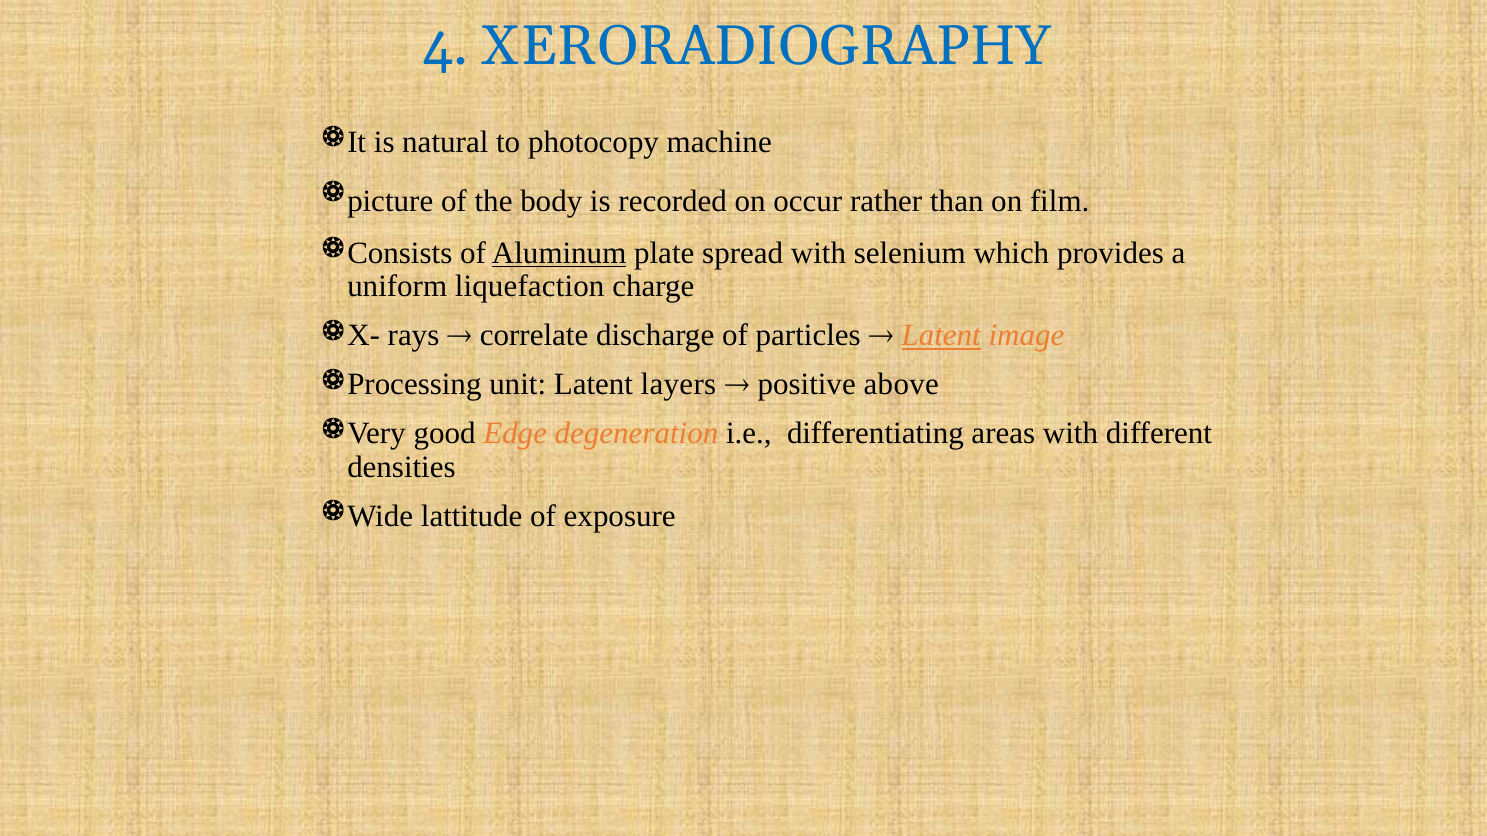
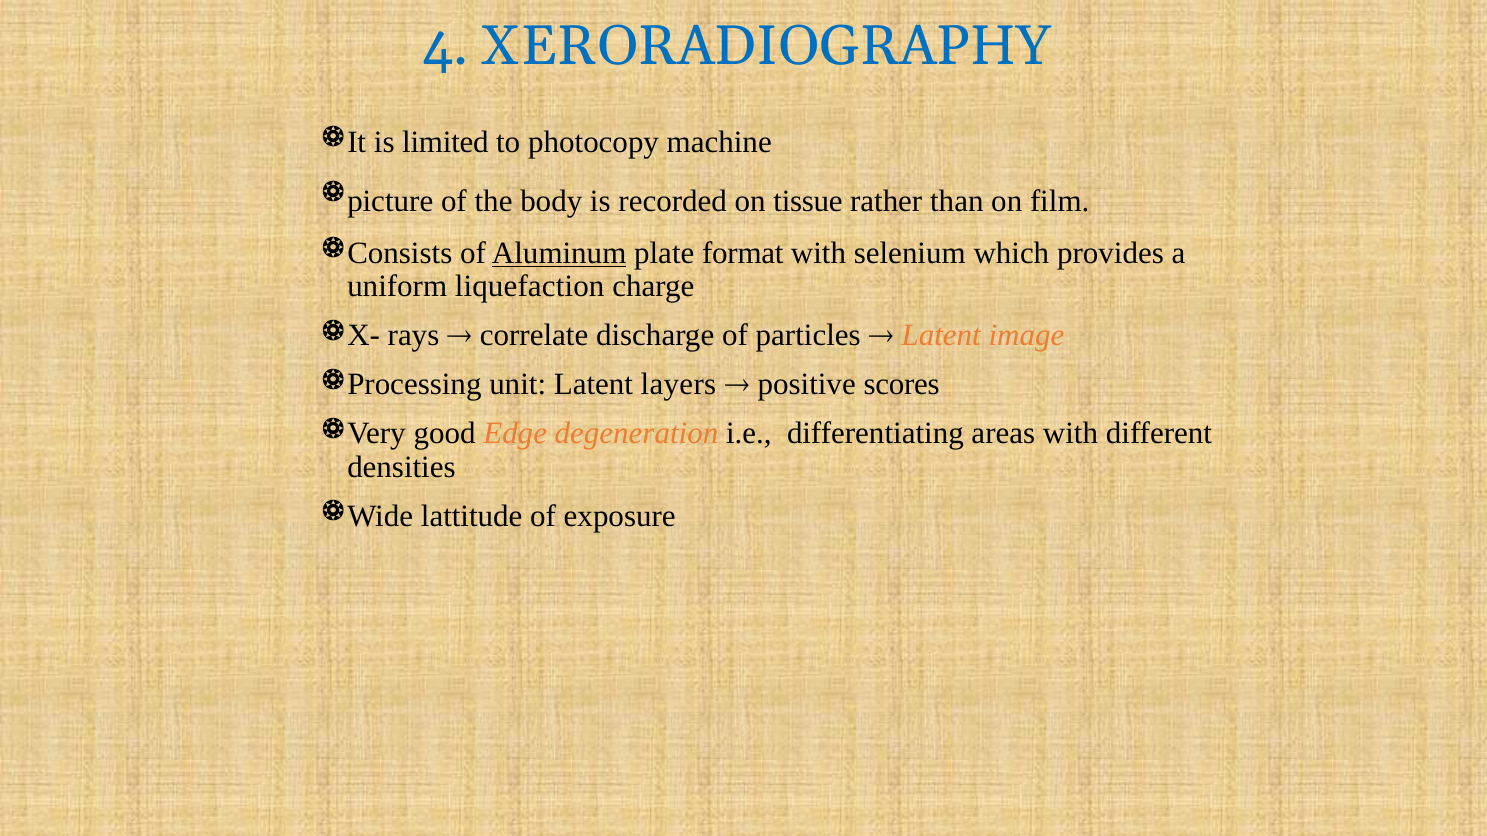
natural: natural -> limited
occur: occur -> tissue
spread: spread -> format
Latent at (941, 336) underline: present -> none
above: above -> scores
